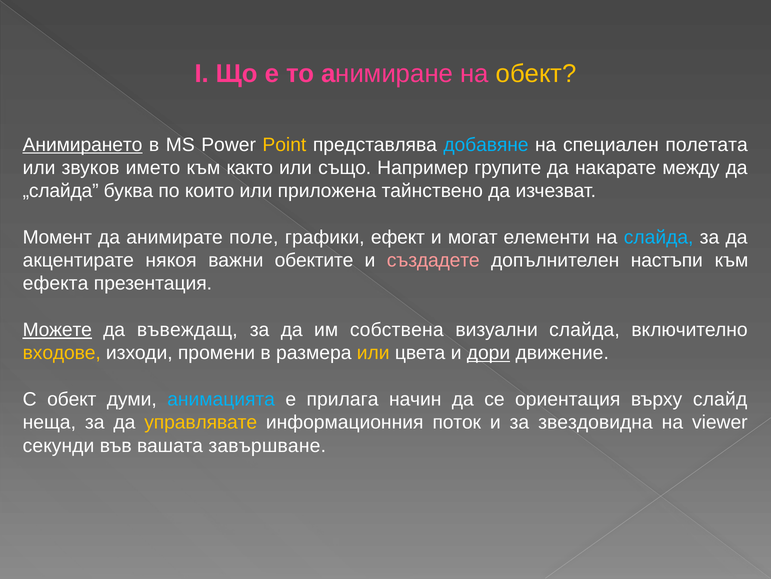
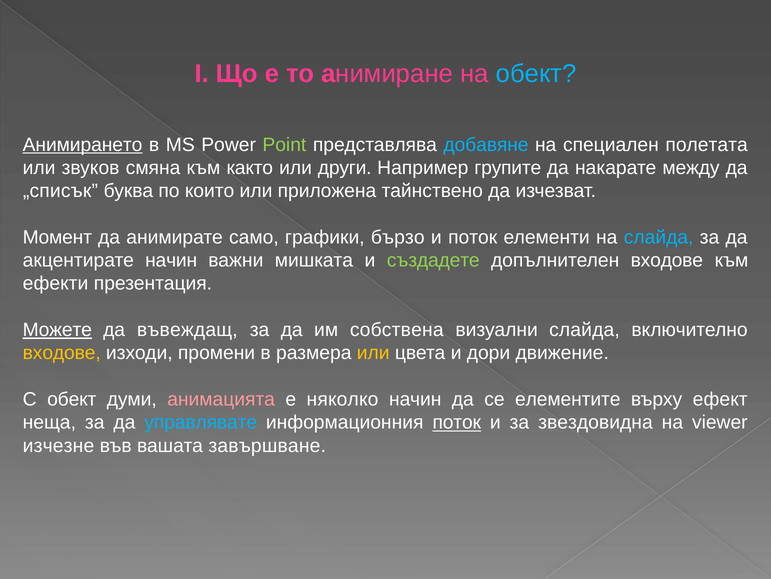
обект at (536, 74) colour: yellow -> light blue
Point colour: yellow -> light green
името: името -> смяна
също: също -> други
„слайда: „слайда -> „списък
поле: поле -> само
ефект: ефект -> бързо
и могат: могат -> поток
акцентирате някоя: някоя -> начин
обектите: обектите -> мишката
създадете colour: pink -> light green
допълнителен настъпи: настъпи -> входове
ефекта: ефекта -> ефекти
дори underline: present -> none
анимацията colour: light blue -> pink
прилага: прилага -> няколко
ориентация: ориентация -> елементите
слайд: слайд -> ефект
управлявате colour: yellow -> light blue
поток at (457, 422) underline: none -> present
секунди: секунди -> изчезне
